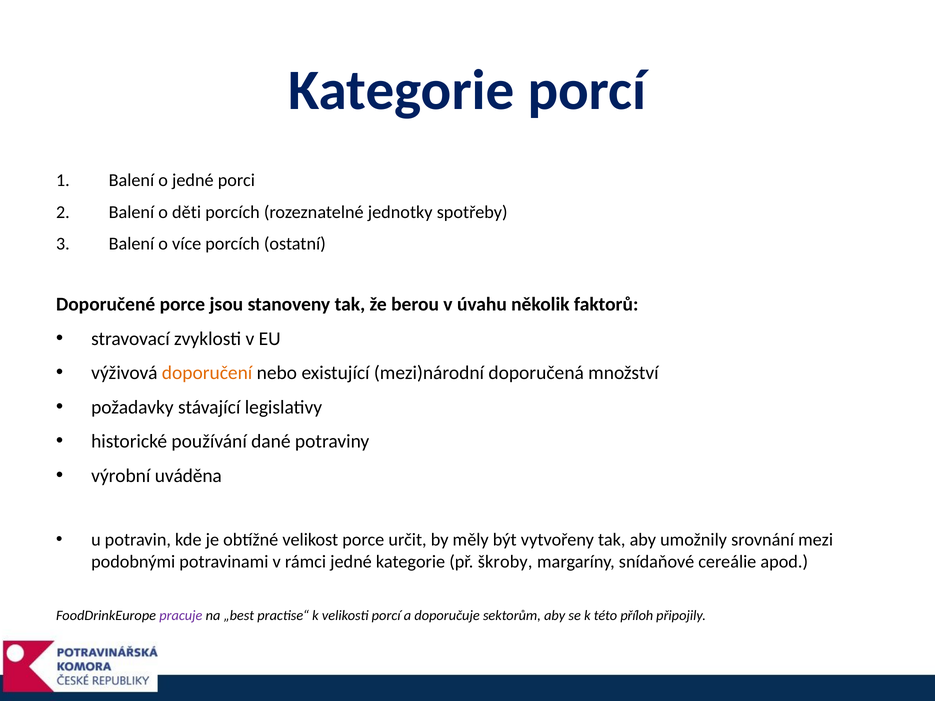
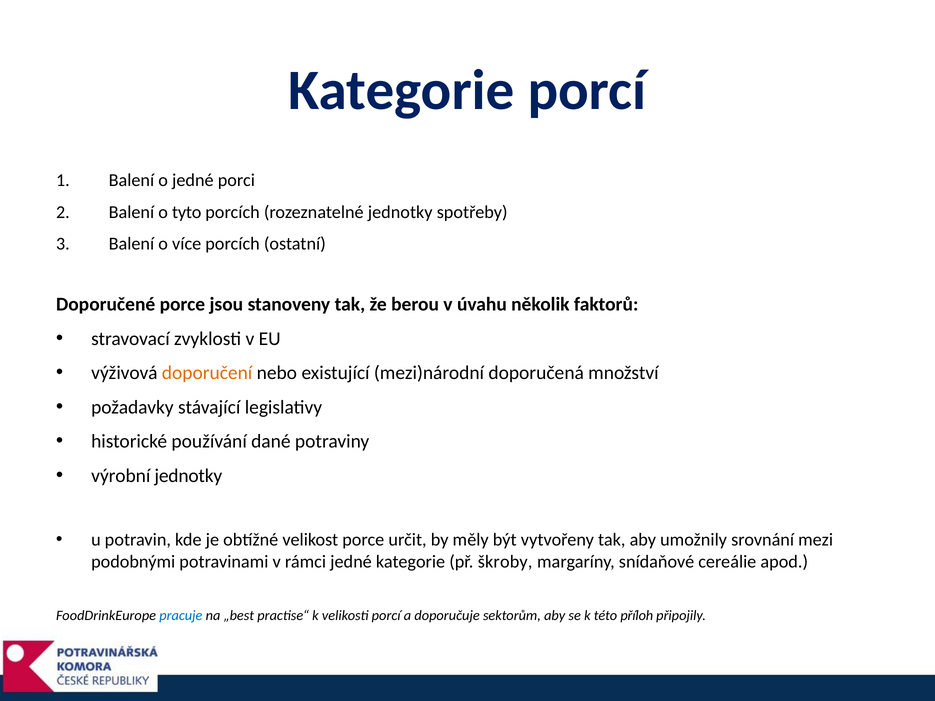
děti: děti -> tyto
výrobní uváděna: uváděna -> jednotky
pracuje colour: purple -> blue
